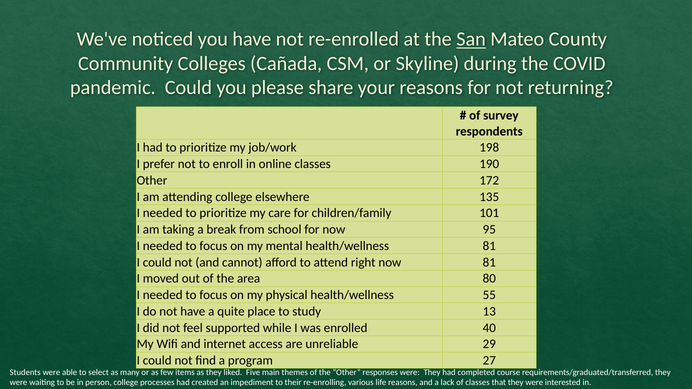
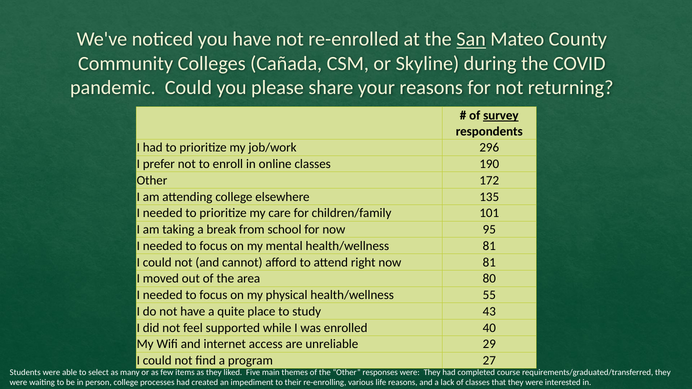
survey underline: none -> present
198: 198 -> 296
13: 13 -> 43
